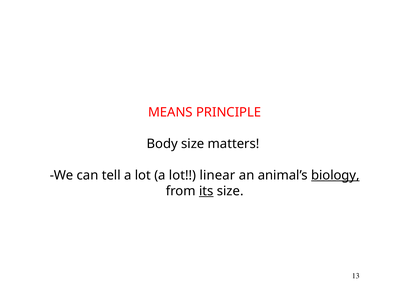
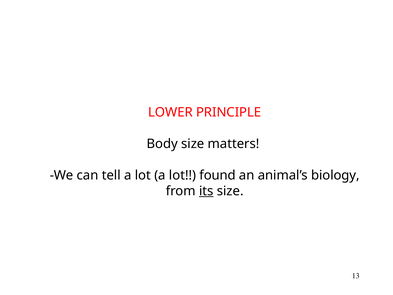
MEANS: MEANS -> LOWER
linear: linear -> found
biology underline: present -> none
